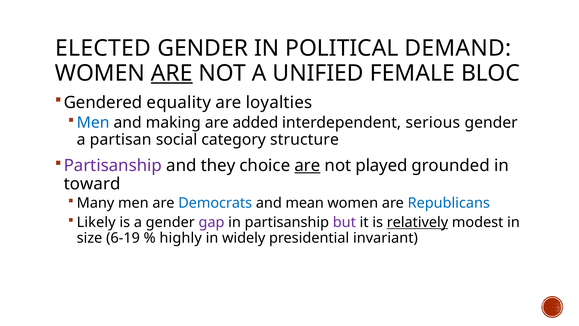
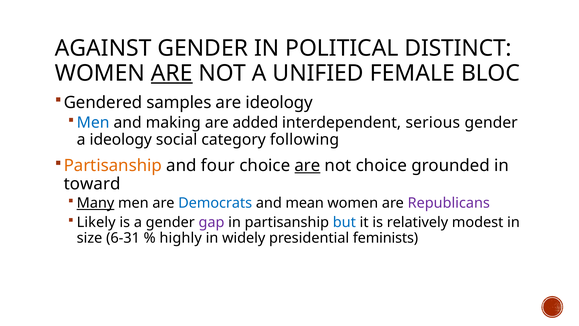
ELECTED: ELECTED -> AGAINST
DEMAND: DEMAND -> DISTINCT
equality: equality -> samples
are loyalties: loyalties -> ideology
a partisan: partisan -> ideology
structure: structure -> following
Partisanship at (113, 165) colour: purple -> orange
they: they -> four
not played: played -> choice
Many underline: none -> present
Republicans colour: blue -> purple
but colour: purple -> blue
relatively underline: present -> none
6-19: 6-19 -> 6-31
invariant: invariant -> feminists
